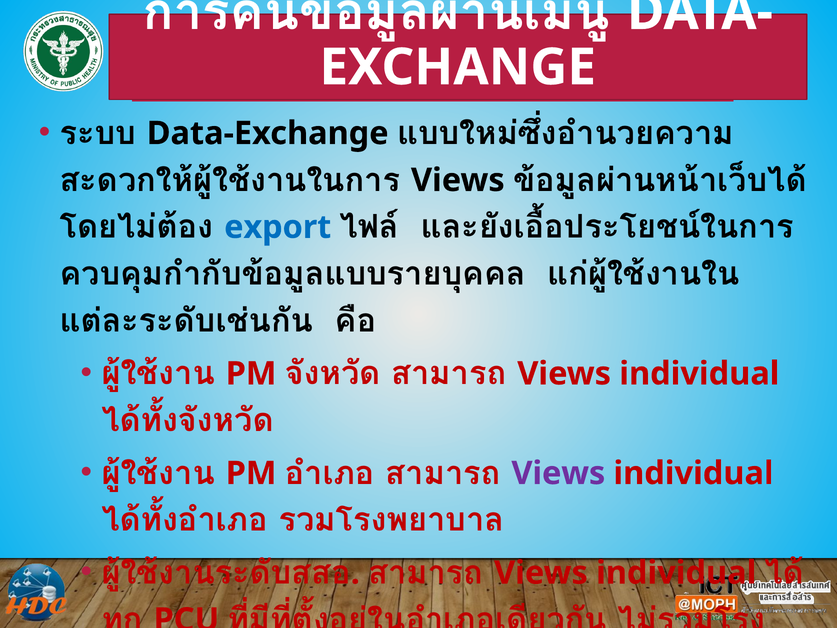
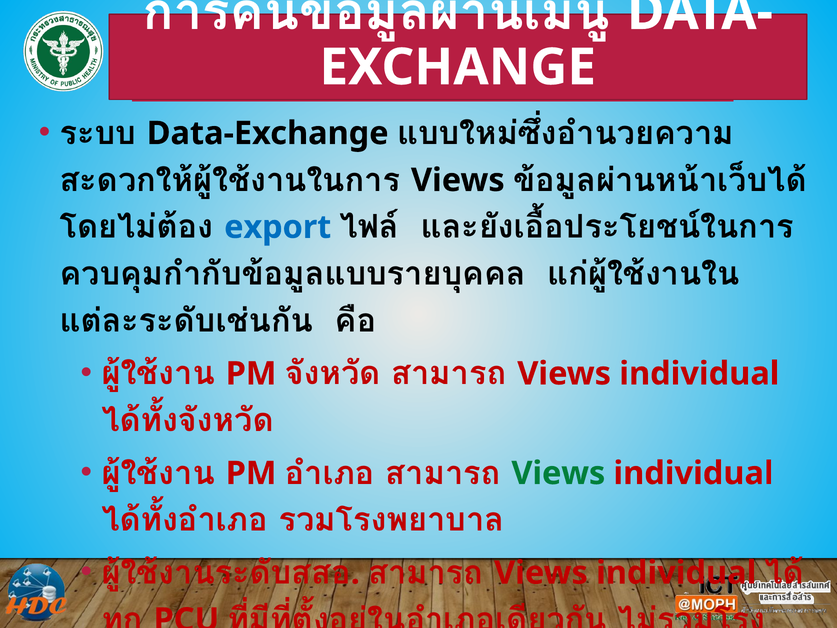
Views at (558, 473) colour: purple -> green
